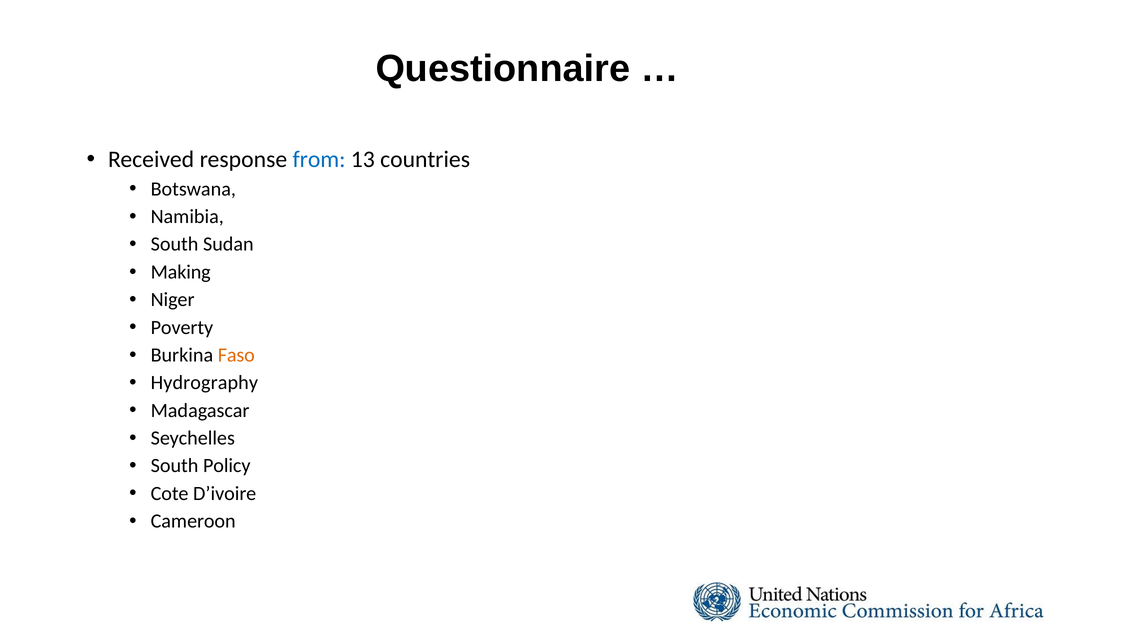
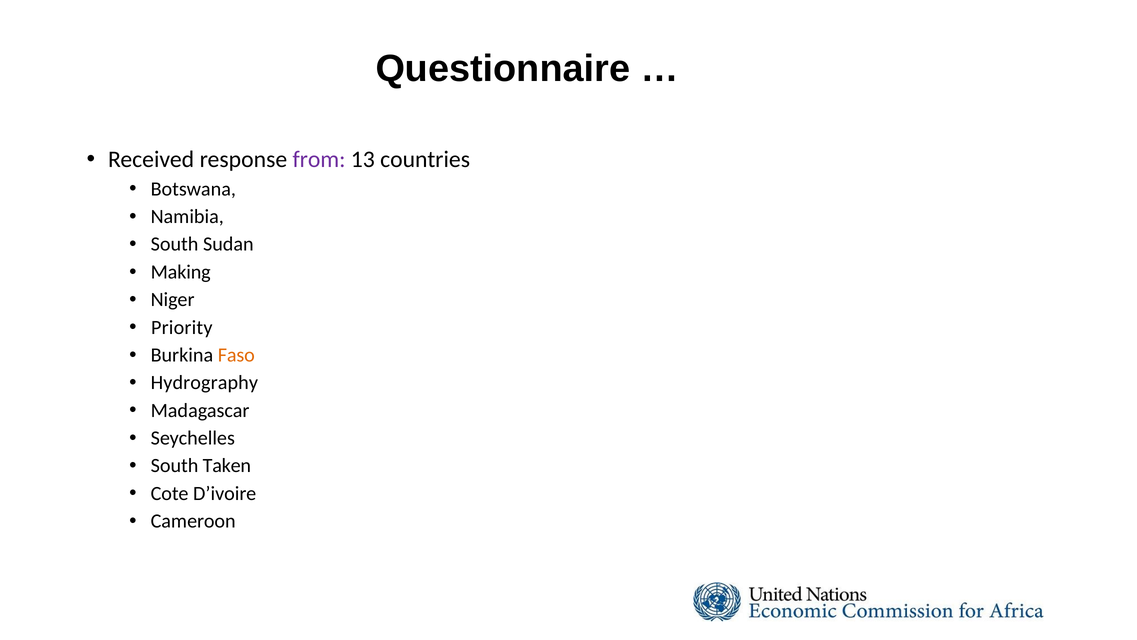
from colour: blue -> purple
Poverty: Poverty -> Priority
Policy: Policy -> Taken
